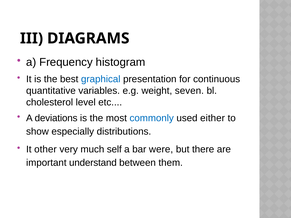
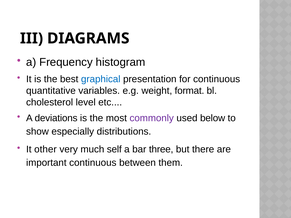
seven: seven -> format
commonly colour: blue -> purple
either: either -> below
were: were -> three
important understand: understand -> continuous
